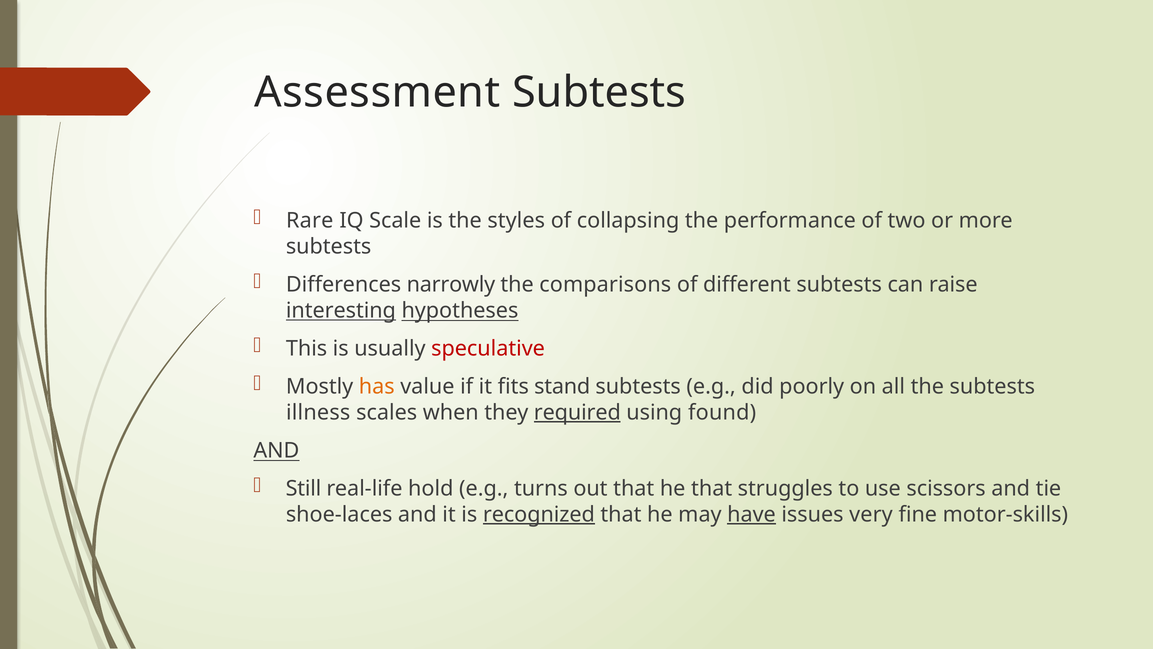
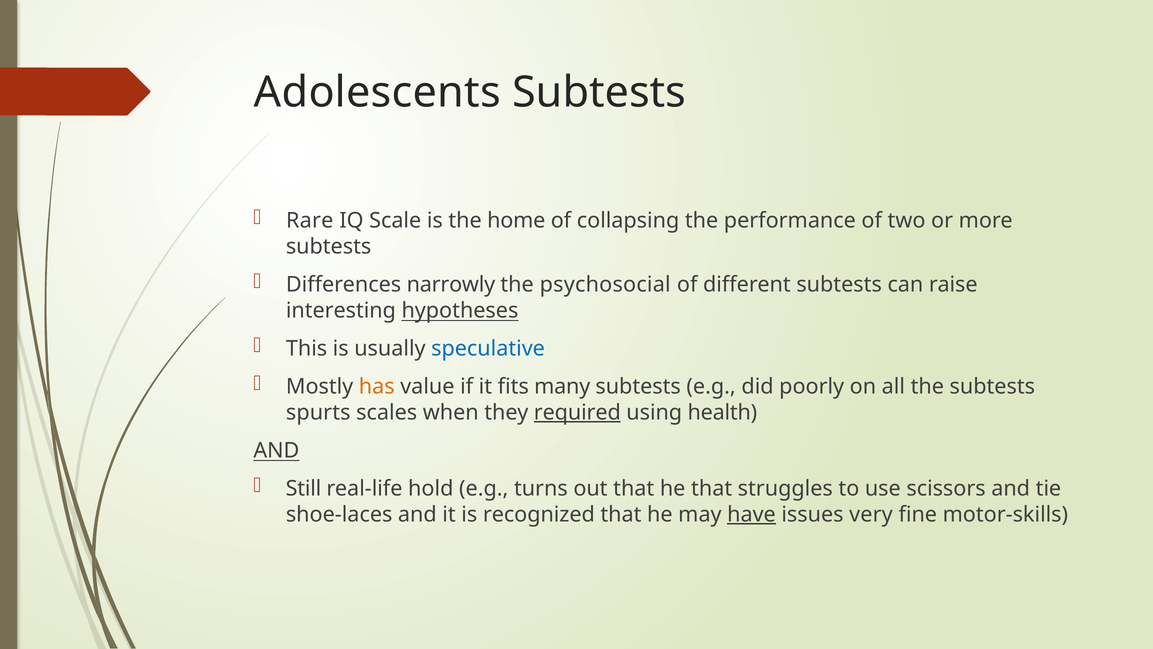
Assessment: Assessment -> Adolescents
styles: styles -> home
comparisons: comparisons -> psychosocial
interesting underline: present -> none
speculative colour: red -> blue
stand: stand -> many
illness: illness -> spurts
found: found -> health
recognized underline: present -> none
